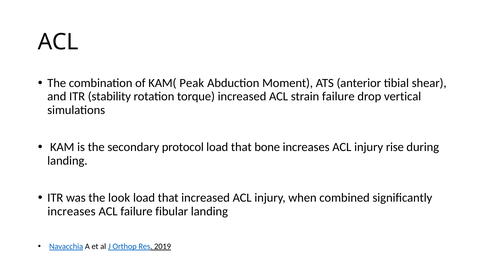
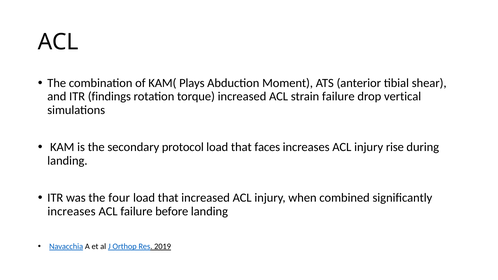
Peak: Peak -> Plays
stability: stability -> findings
bone: bone -> faces
look: look -> four
fibular: fibular -> before
